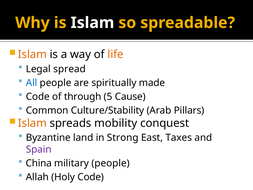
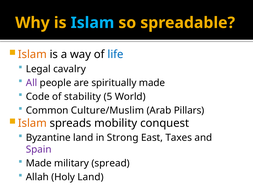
Islam at (92, 23) colour: white -> light blue
life colour: orange -> blue
spread: spread -> cavalry
All colour: blue -> purple
through: through -> stability
Cause: Cause -> World
Culture/Stability: Culture/Stability -> Culture/Muslim
China at (39, 163): China -> Made
military people: people -> spread
Holy Code: Code -> Land
